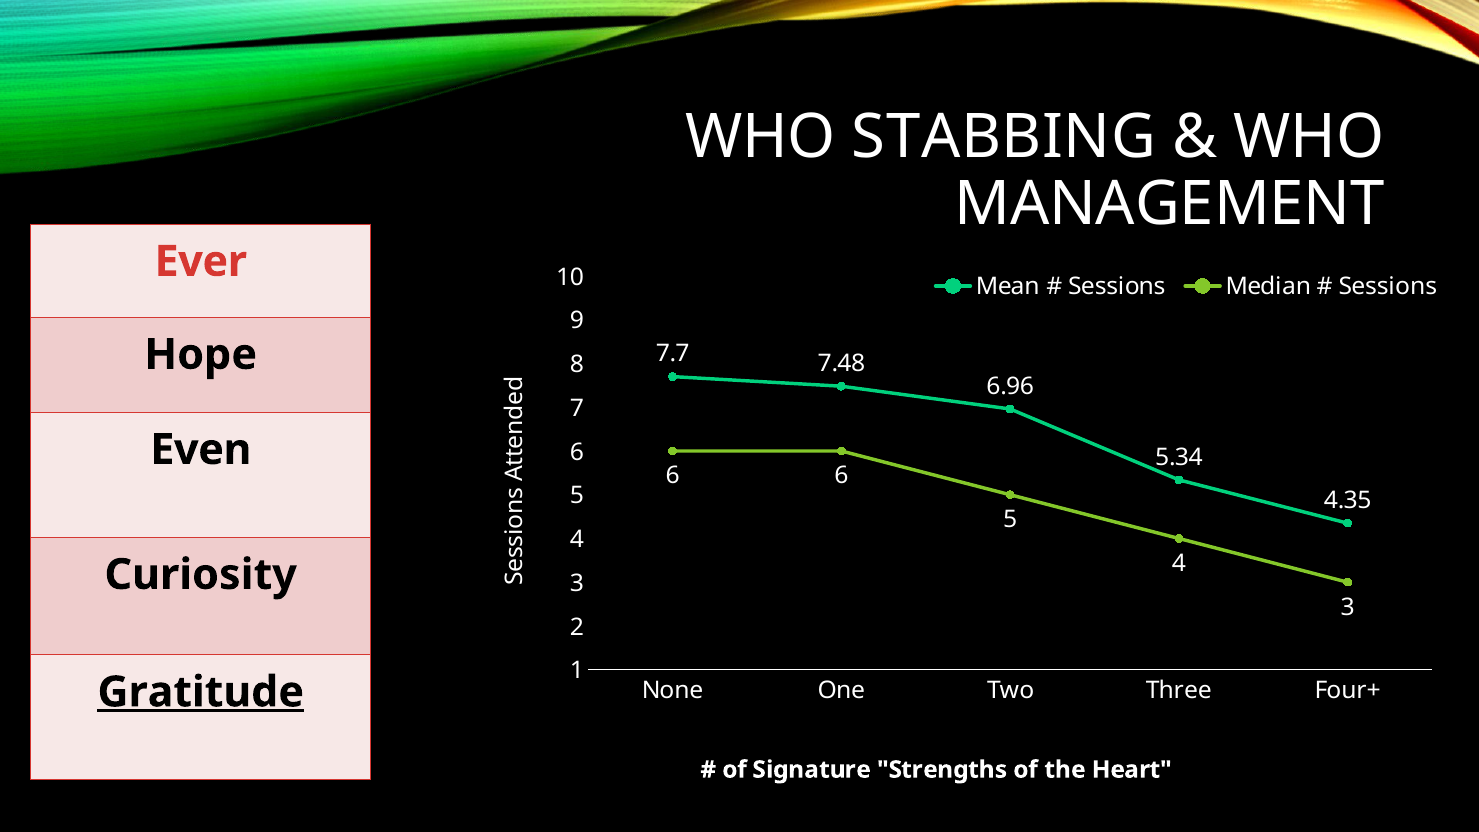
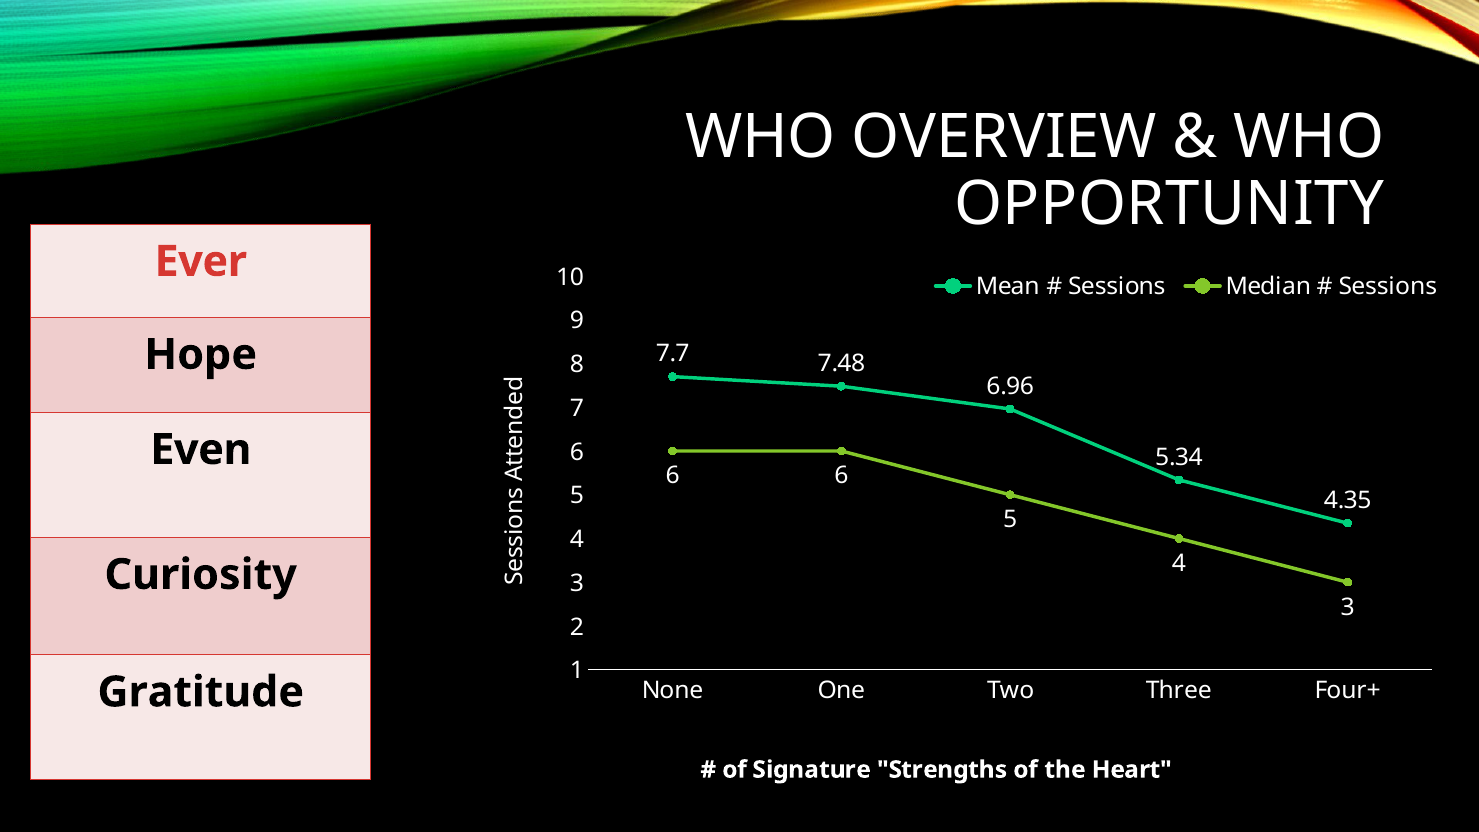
STABBING: STABBING -> OVERVIEW
MANAGEMENT: MANAGEMENT -> OPPORTUNITY
Gratitude underline: present -> none
